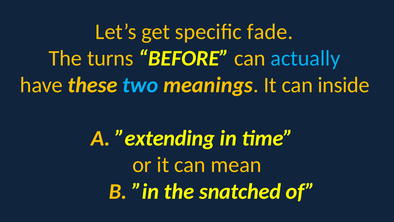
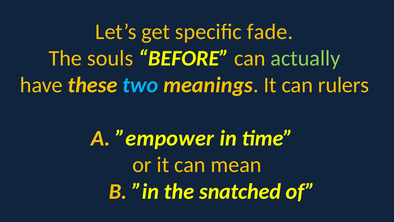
turns: turns -> souls
actually colour: light blue -> light green
inside: inside -> rulers
”extending: ”extending -> ”empower
